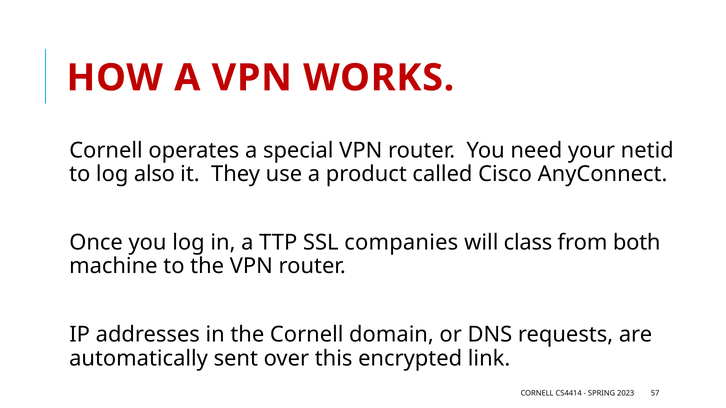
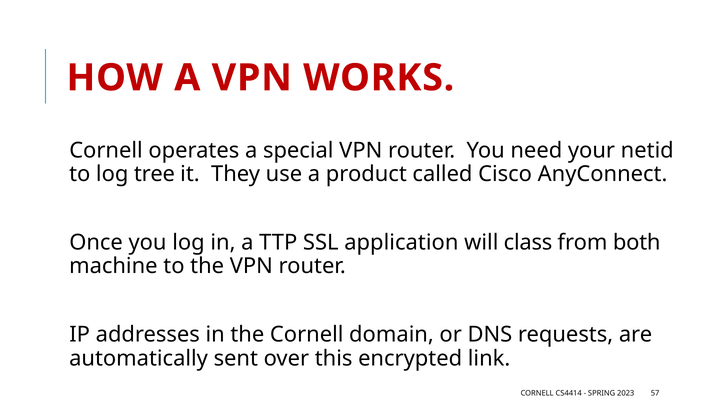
also: also -> tree
companies: companies -> application
